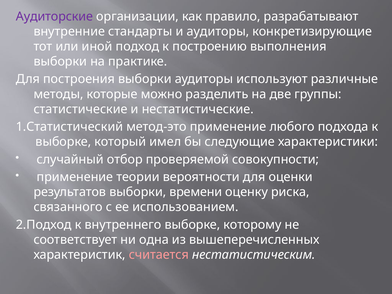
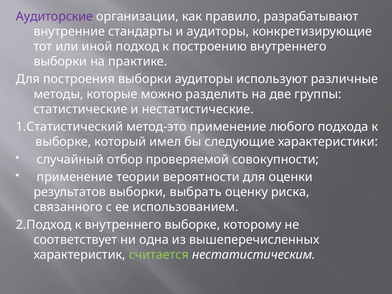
построению выполнения: выполнения -> внутреннего
времени: времени -> выбрать
считается colour: pink -> light green
